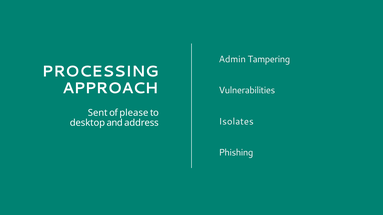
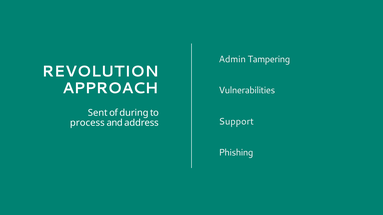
PROCESSING: PROCESSING -> REVOLUTION
please: please -> during
Isolates: Isolates -> Support
desktop: desktop -> process
